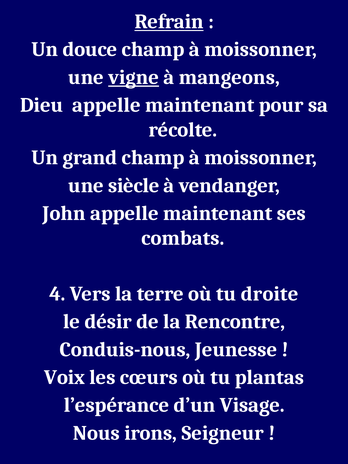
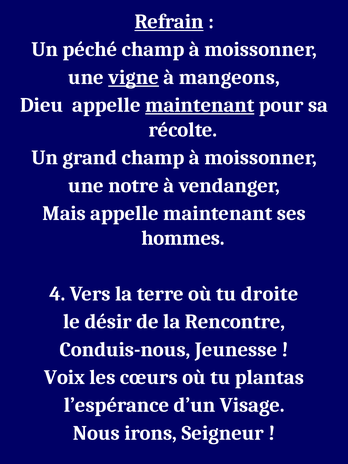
douce: douce -> péché
maintenant at (200, 105) underline: none -> present
siècle: siècle -> notre
John: John -> Mais
combats: combats -> hommes
